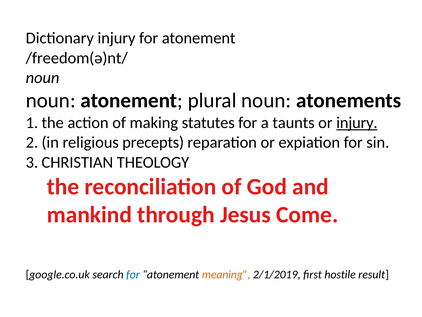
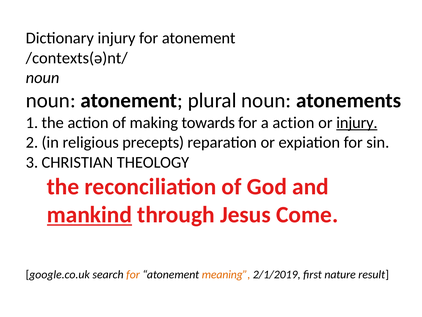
/freedom(ə)nt/: /freedom(ə)nt/ -> /contexts(ə)nt/
statutes: statutes -> towards
a taunts: taunts -> action
mankind underline: none -> present
for at (133, 274) colour: blue -> orange
hostile: hostile -> nature
